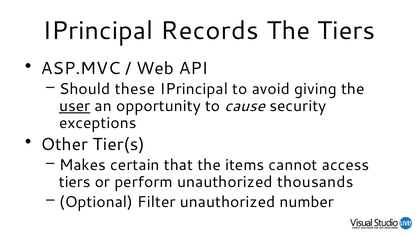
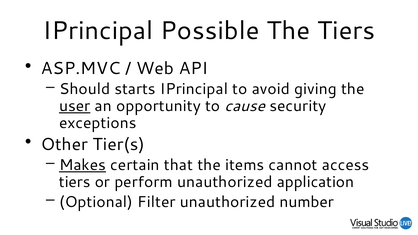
Records: Records -> Possible
these: these -> starts
Makes underline: none -> present
thousands: thousands -> application
